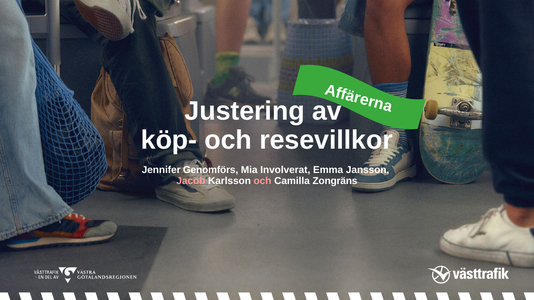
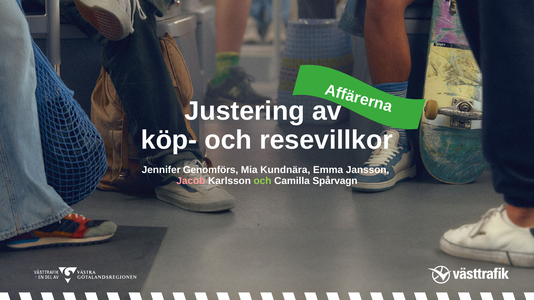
Involverat: Involverat -> Kundnära
och at (263, 181) colour: pink -> light green
Zongräns: Zongräns -> Spårvagn
